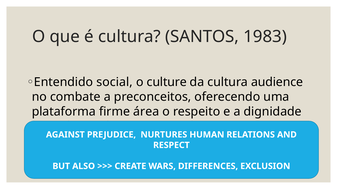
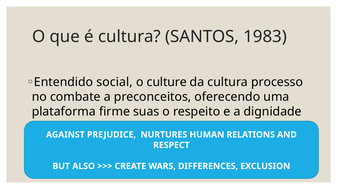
audience: audience -> processo
área: área -> suas
